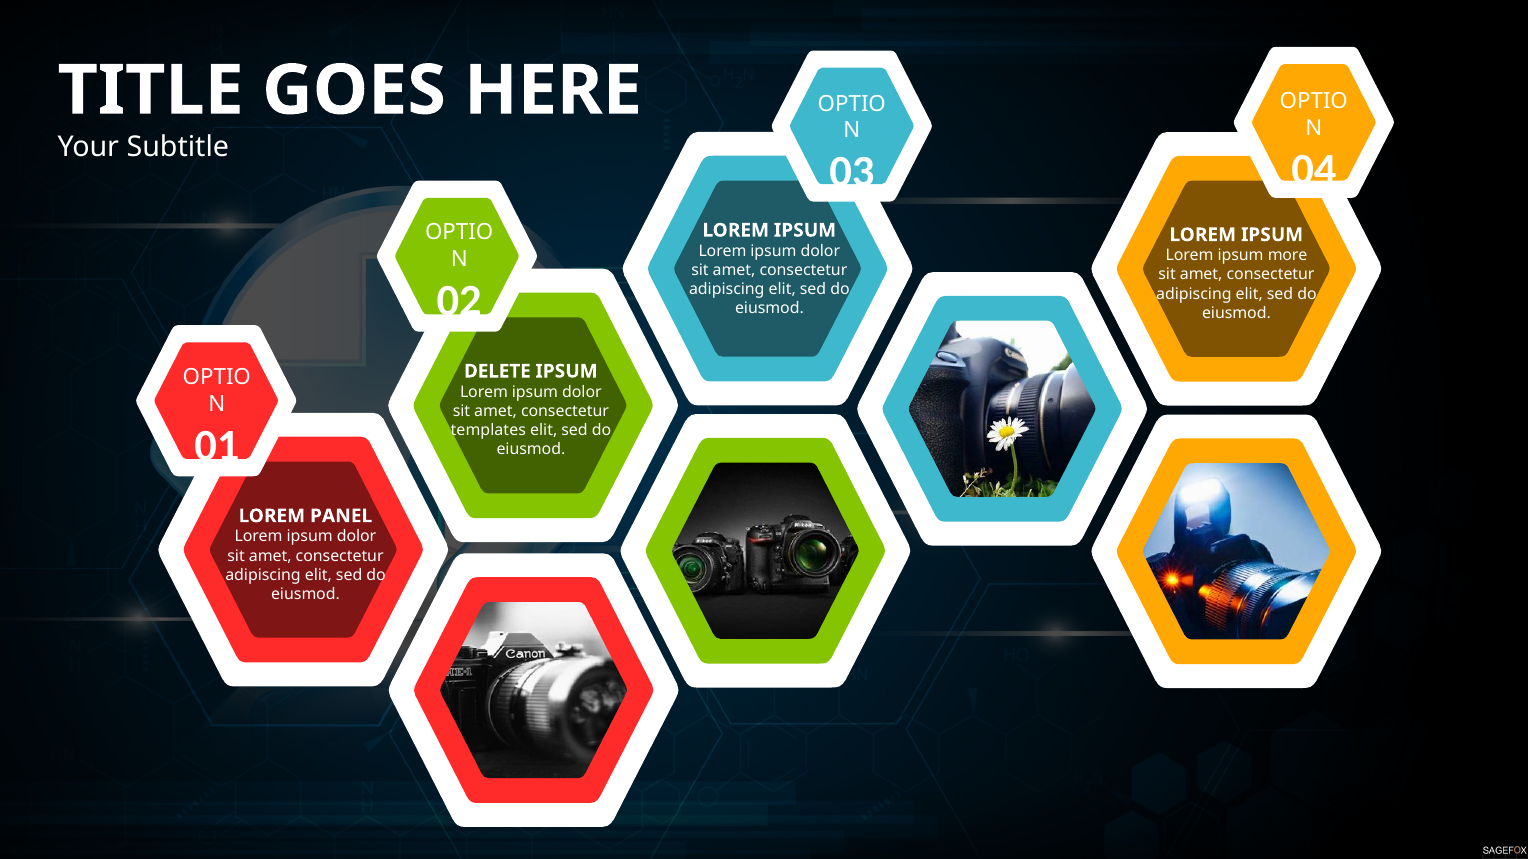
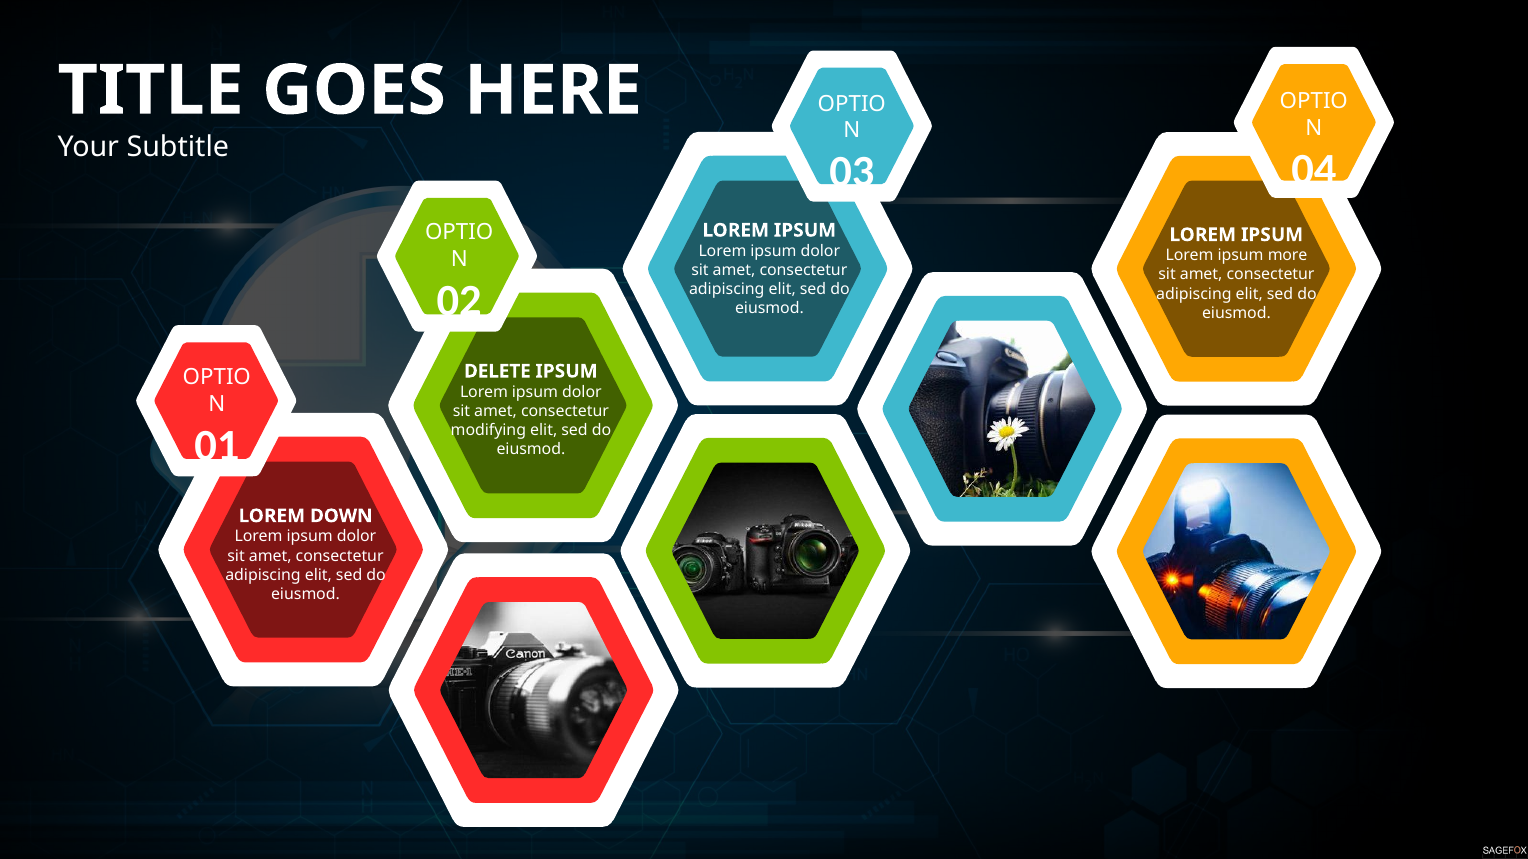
templates: templates -> modifying
PANEL: PANEL -> DOWN
